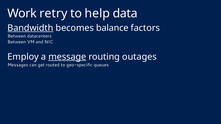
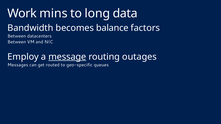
retry: retry -> mins
help: help -> long
Bandwidth underline: present -> none
